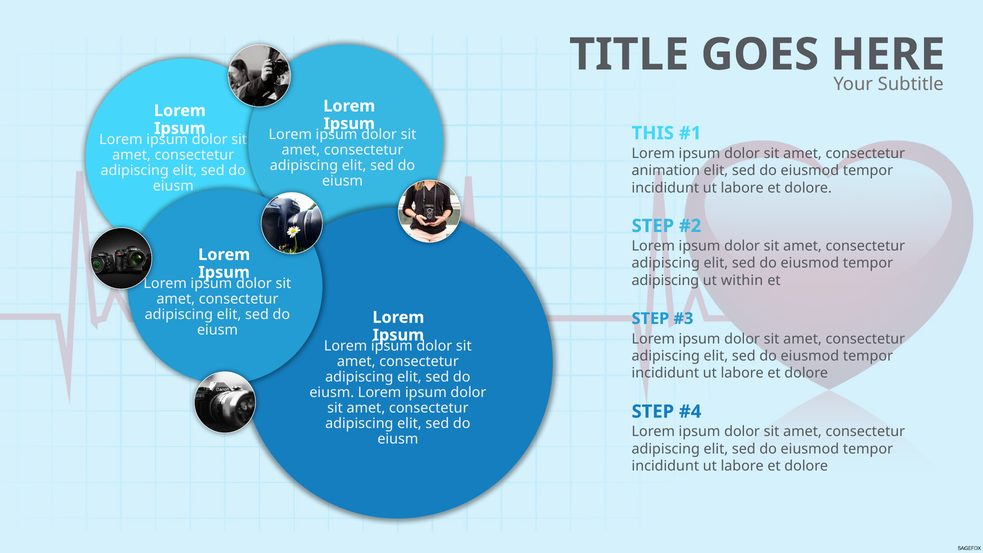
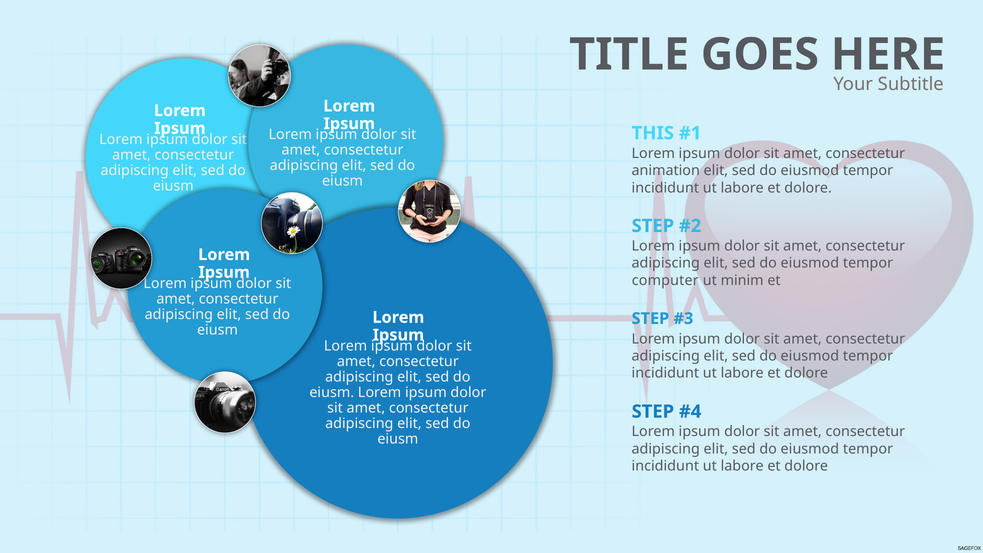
adipiscing at (665, 280): adipiscing -> computer
within: within -> minim
